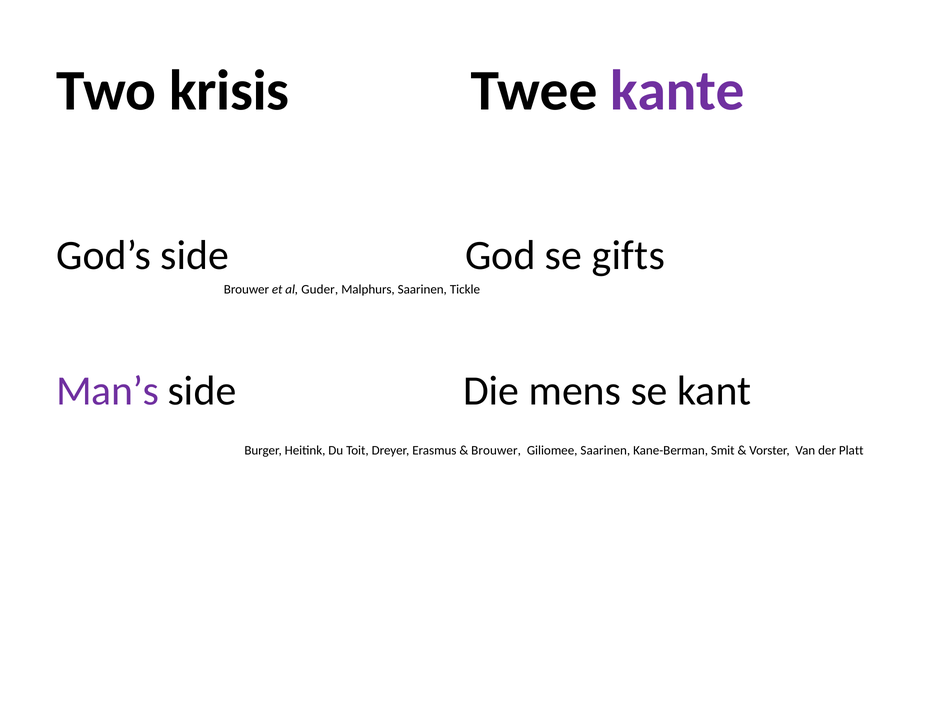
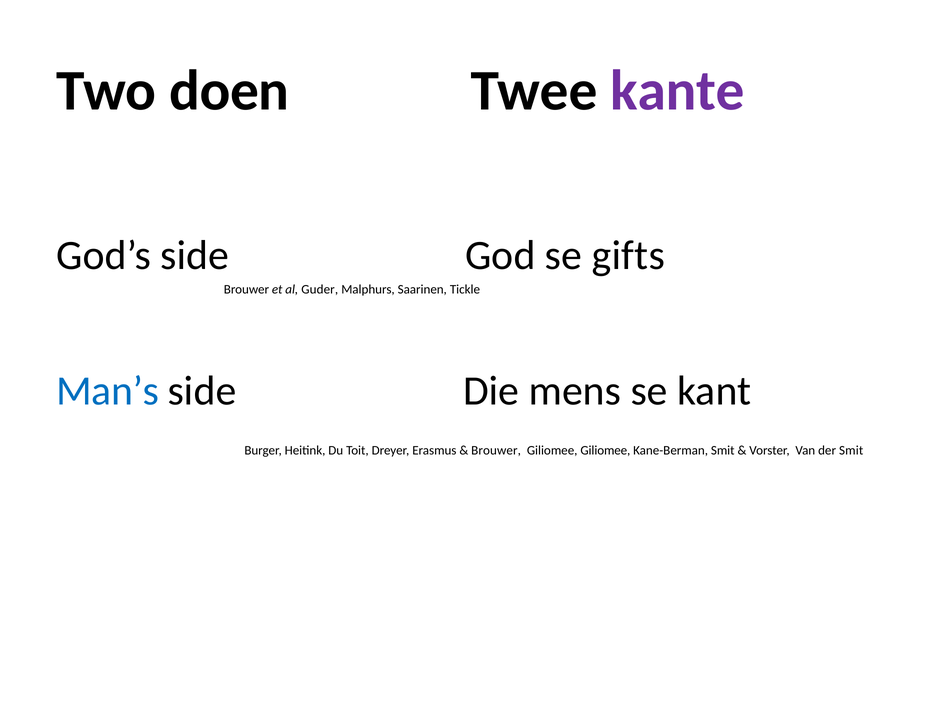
krisis: krisis -> doen
Man’s colour: purple -> blue
Giliomee Saarinen: Saarinen -> Giliomee
der Platt: Platt -> Smit
